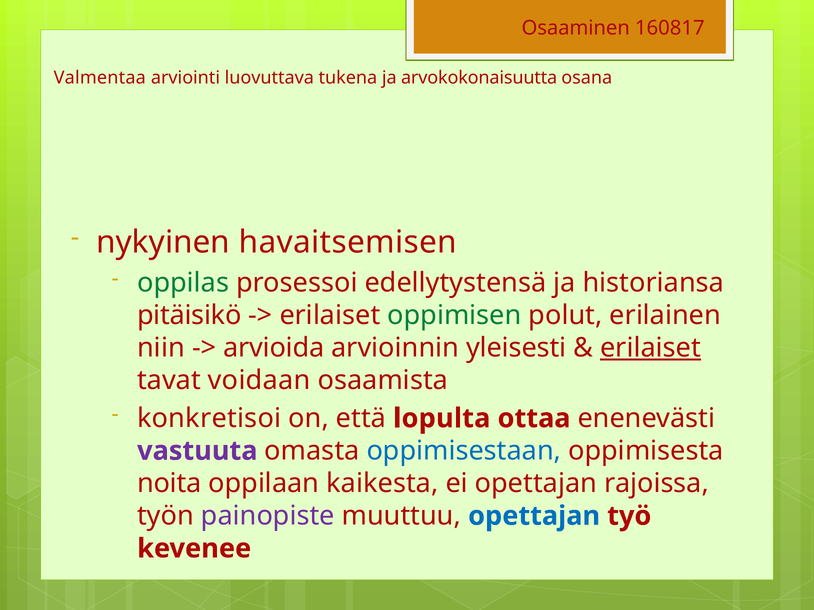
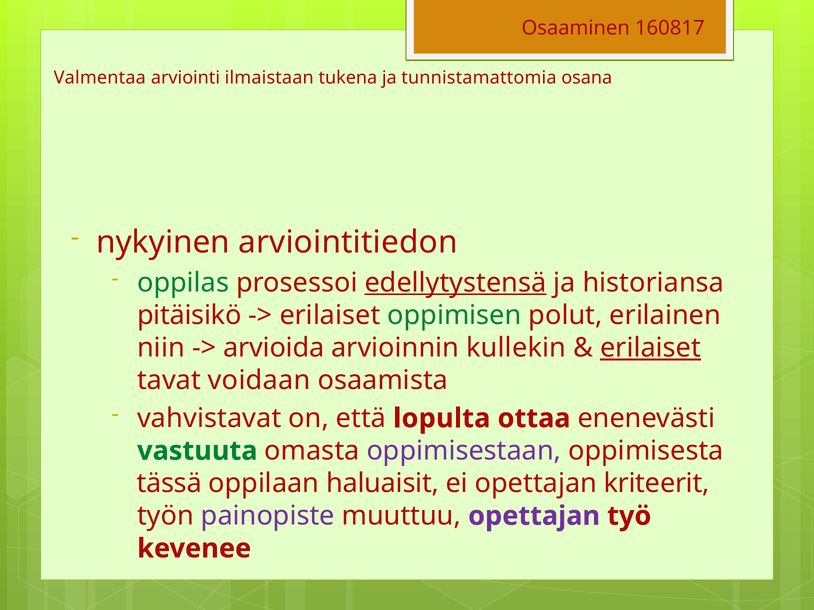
luovuttava: luovuttava -> ilmaistaan
arvokokonaisuutta: arvokokonaisuutta -> tunnistamattomia
havaitsemisen: havaitsemisen -> arviointitiedon
edellytystensä underline: none -> present
yleisesti: yleisesti -> kullekin
konkretisoi: konkretisoi -> vahvistavat
vastuuta colour: purple -> green
oppimisestaan colour: blue -> purple
noita: noita -> tässä
kaikesta: kaikesta -> haluaisit
rajoissa: rajoissa -> kriteerit
opettajan at (534, 516) colour: blue -> purple
